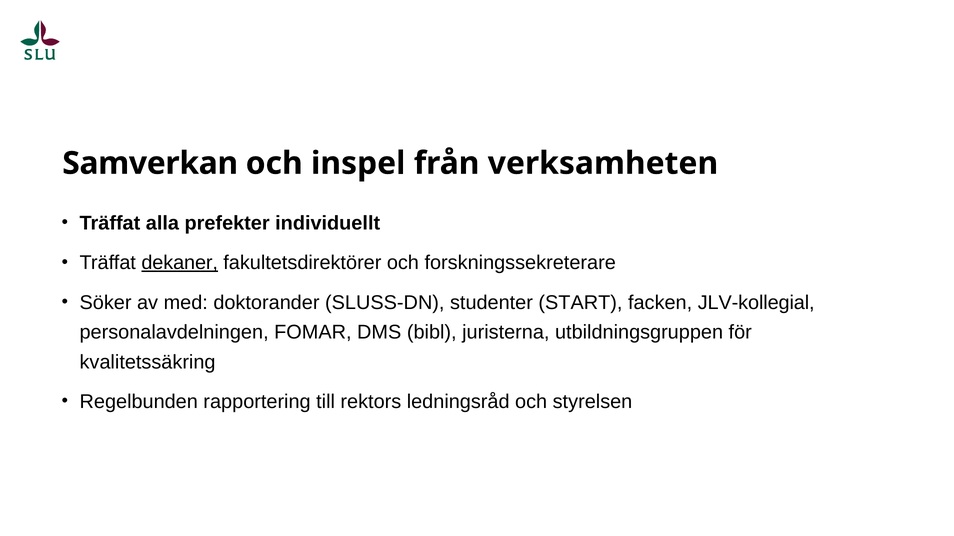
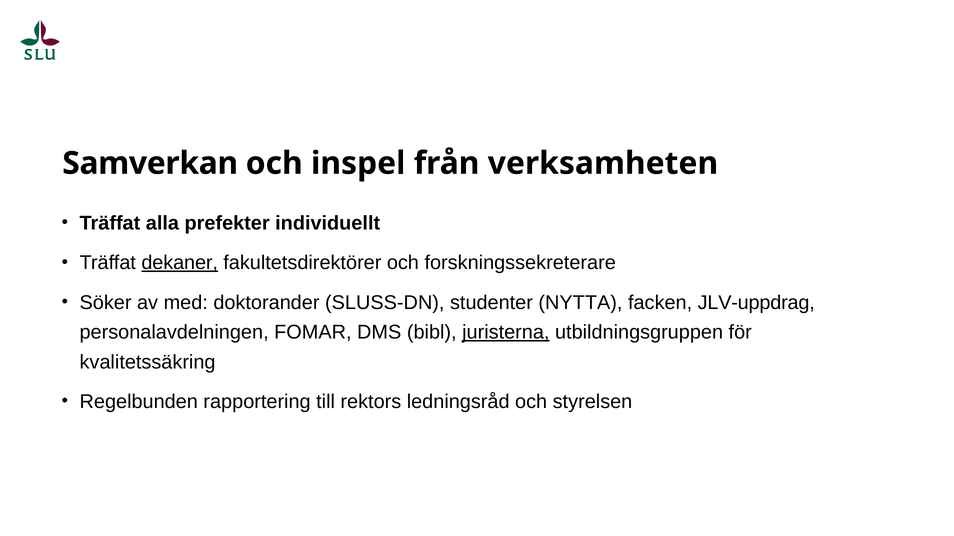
START: START -> NYTTA
JLV-kollegial: JLV-kollegial -> JLV-uppdrag
juristerna underline: none -> present
